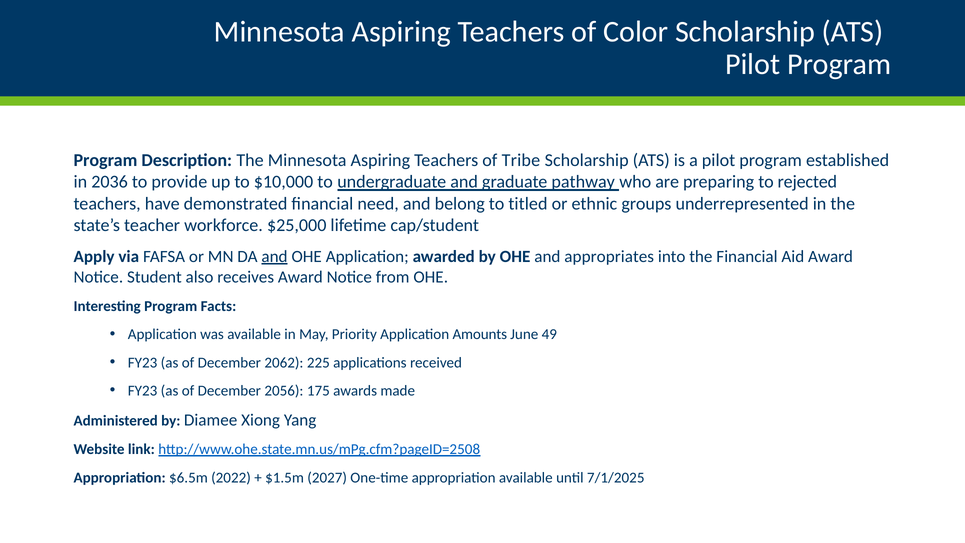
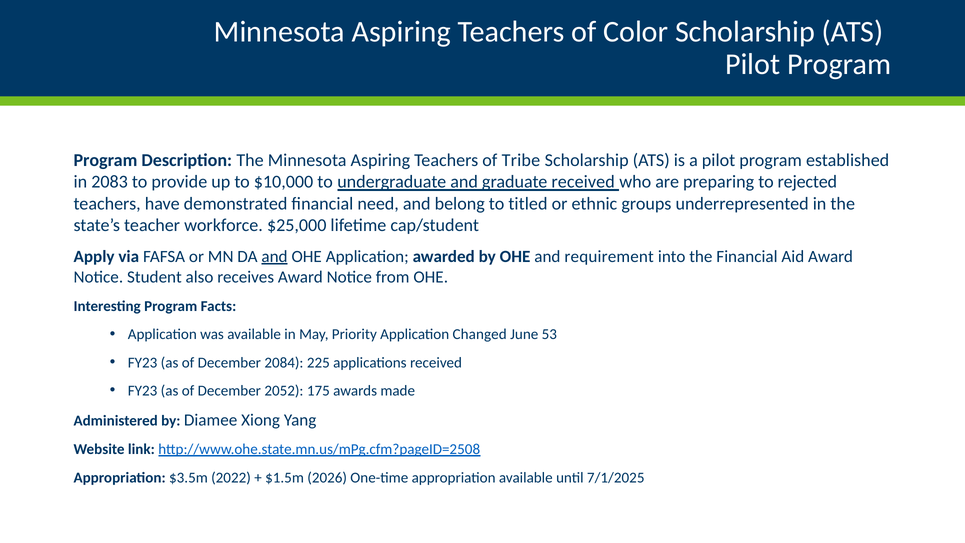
2036: 2036 -> 2083
graduate pathway: pathway -> received
appropriates: appropriates -> requirement
Amounts: Amounts -> Changed
49: 49 -> 53
2062: 2062 -> 2084
2056: 2056 -> 2052
$6.5m: $6.5m -> $3.5m
2027: 2027 -> 2026
